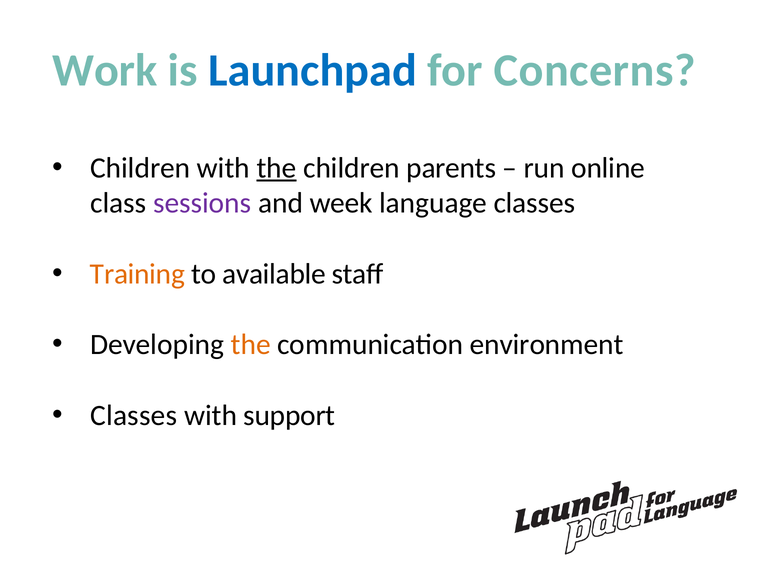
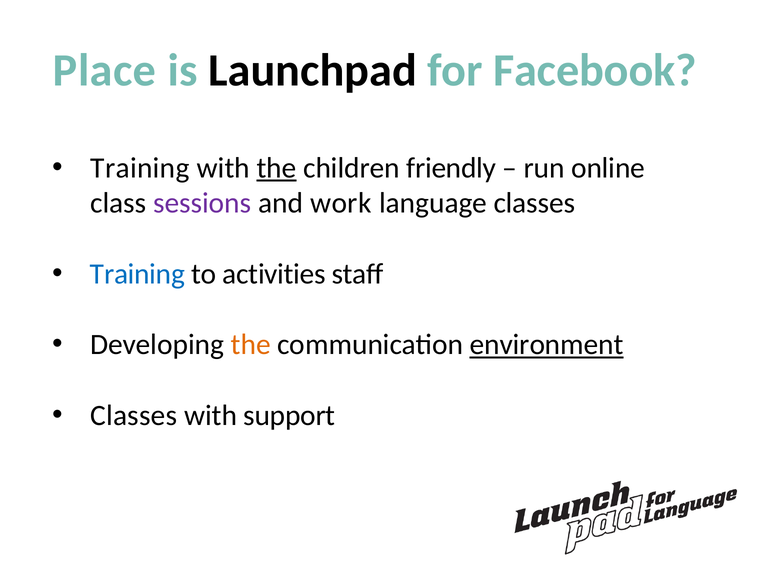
Work: Work -> Place
Launchpad colour: blue -> black
Concerns: Concerns -> Facebook
Children at (140, 168): Children -> Training
parents: parents -> friendly
week: week -> work
Training at (137, 274) colour: orange -> blue
available: available -> activities
environment underline: none -> present
